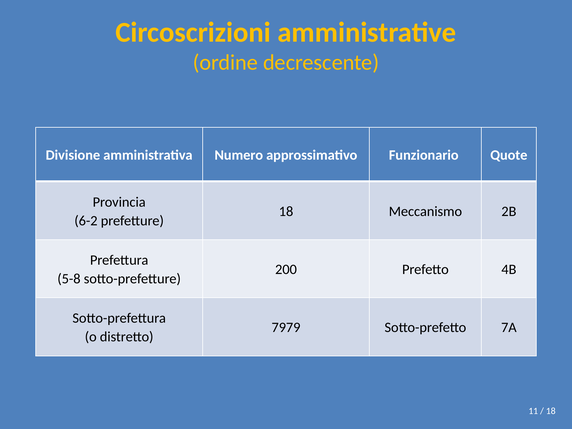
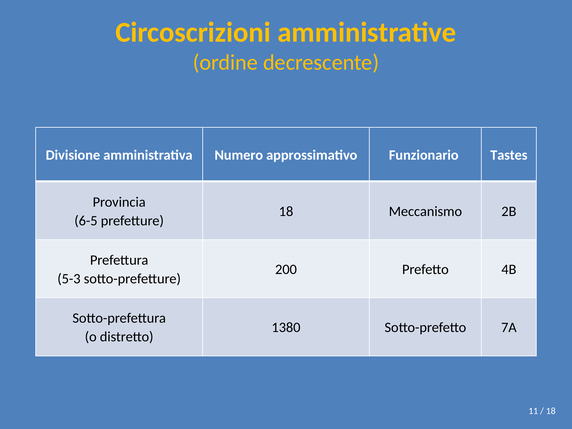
Quote: Quote -> Tastes
6-2: 6-2 -> 6-5
5-8: 5-8 -> 5-3
7979: 7979 -> 1380
